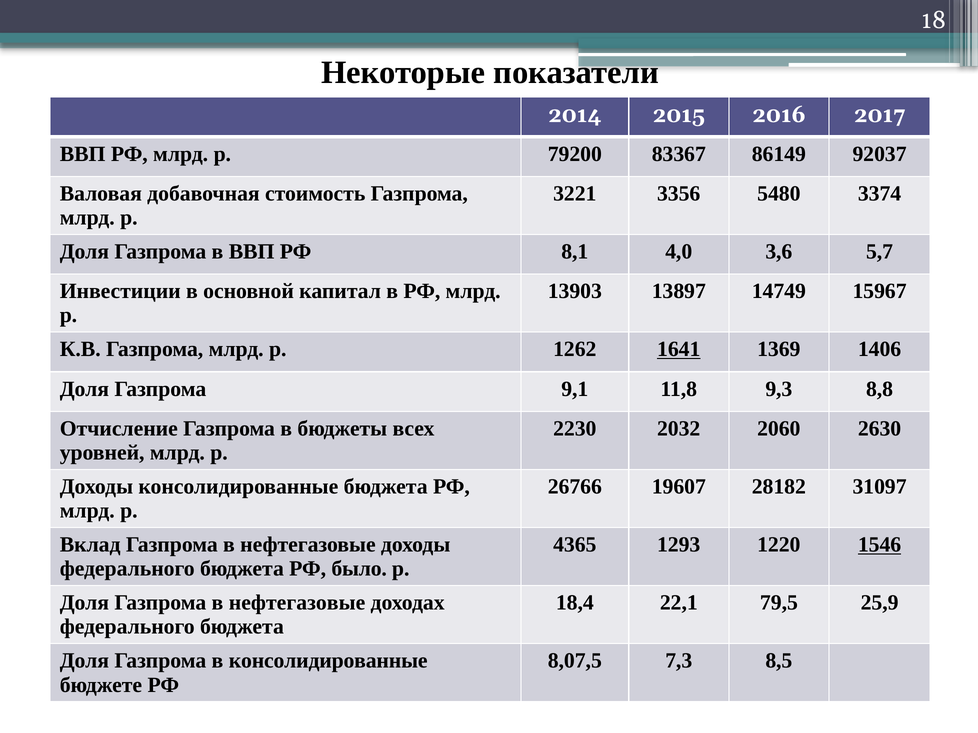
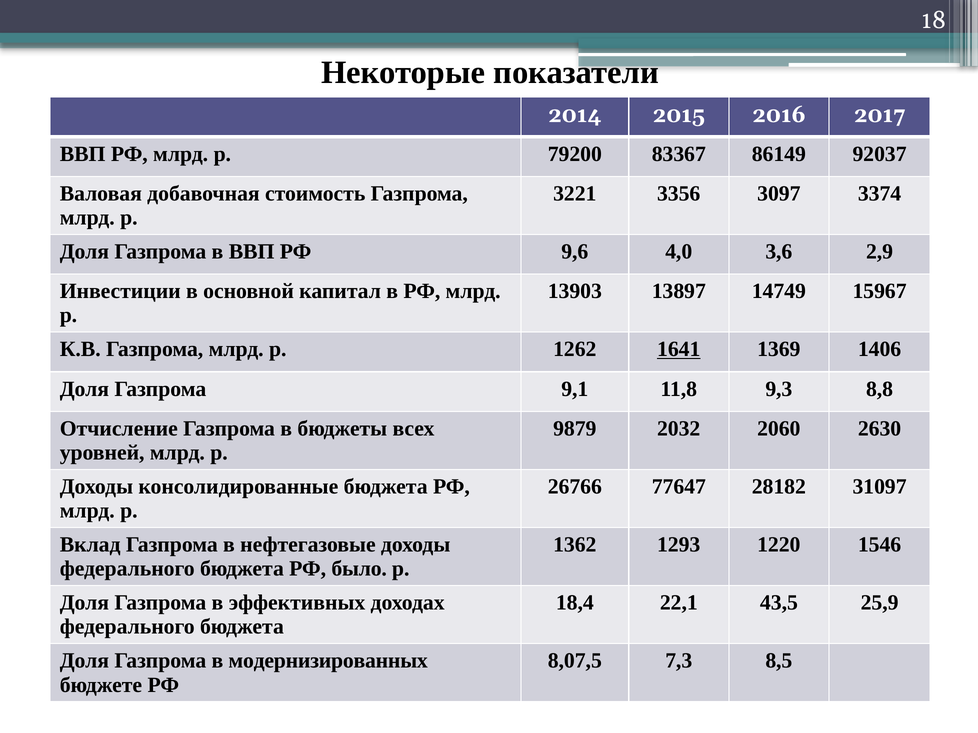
5480: 5480 -> 3097
8,1: 8,1 -> 9,6
5,7: 5,7 -> 2,9
2230: 2230 -> 9879
19607: 19607 -> 77647
4365: 4365 -> 1362
1546 underline: present -> none
Доля Газпрома в нефтегазовые: нефтегазовые -> эффективных
79,5: 79,5 -> 43,5
в консолидированные: консолидированные -> модернизированных
